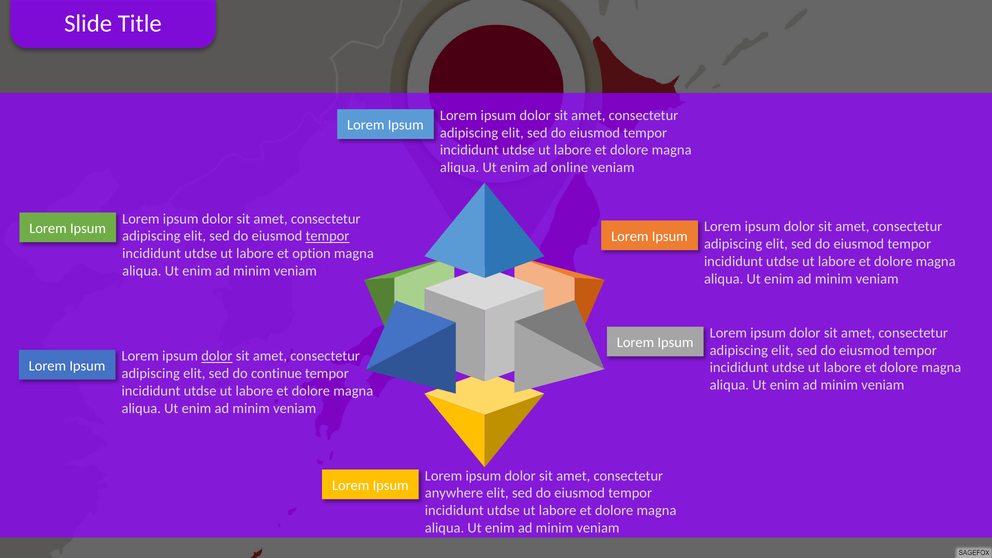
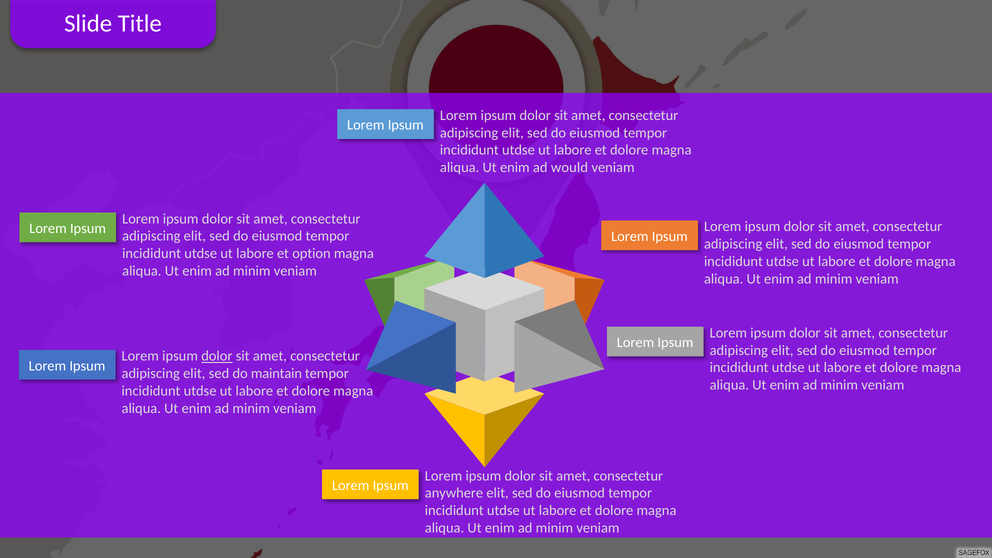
online: online -> would
tempor at (327, 236) underline: present -> none
continue: continue -> maintain
